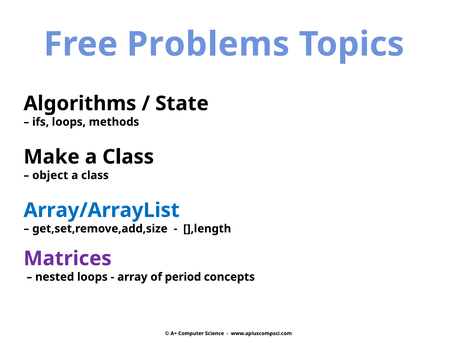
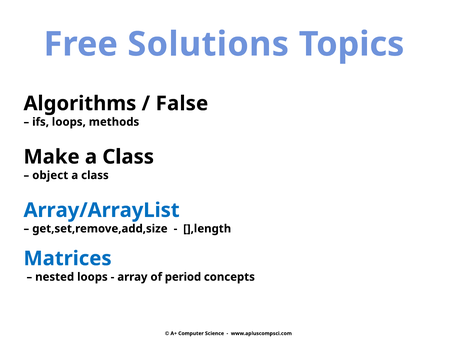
Problems: Problems -> Solutions
State: State -> False
Matrices colour: purple -> blue
